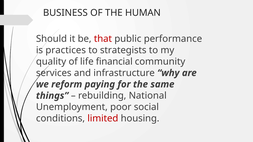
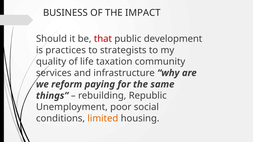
HUMAN: HUMAN -> IMPACT
performance: performance -> development
financial: financial -> taxation
National: National -> Republic
limited colour: red -> orange
